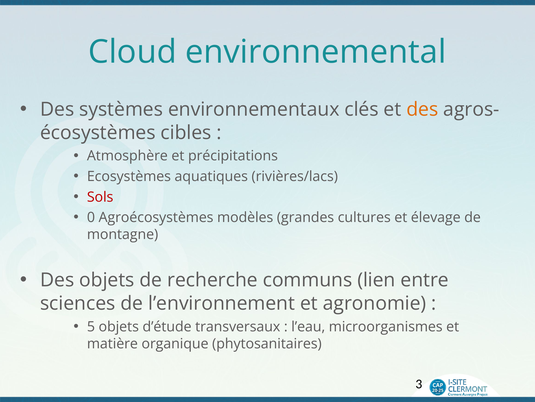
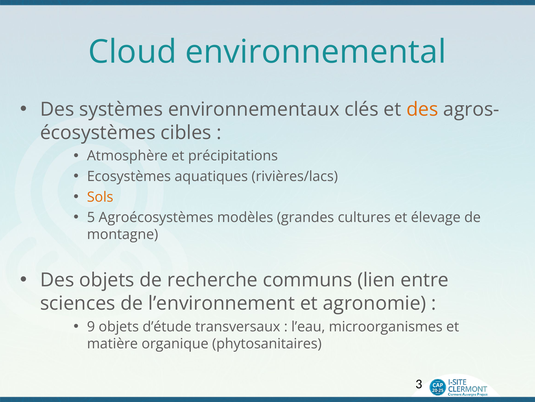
Sols colour: red -> orange
0: 0 -> 5
5: 5 -> 9
